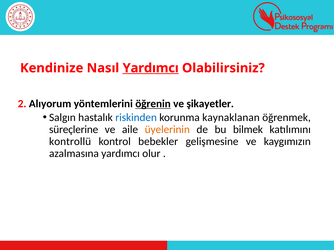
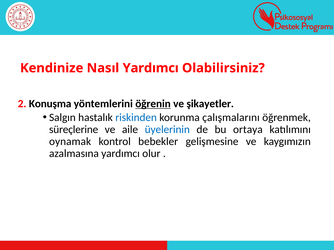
Yardımcı at (151, 68) underline: present -> none
Alıyorum: Alıyorum -> Konuşma
kaynaklanan: kaynaklanan -> çalışmalarını
üyelerinin colour: orange -> blue
bilmek: bilmek -> ortaya
kontrollü: kontrollü -> oynamak
